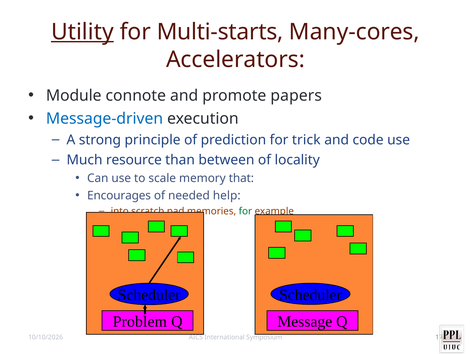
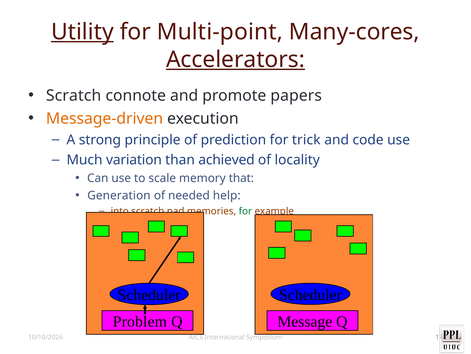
Multi-starts: Multi-starts -> Multi-point
Accelerators underline: none -> present
Module at (74, 95): Module -> Scratch
Message-driven colour: blue -> orange
resource: resource -> variation
between: between -> achieved
Encourages: Encourages -> Generation
